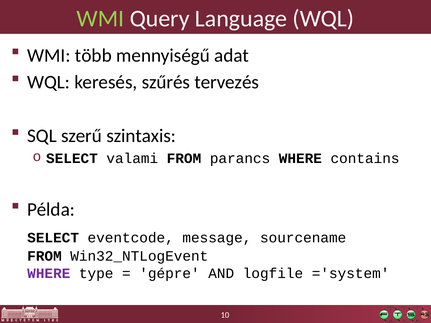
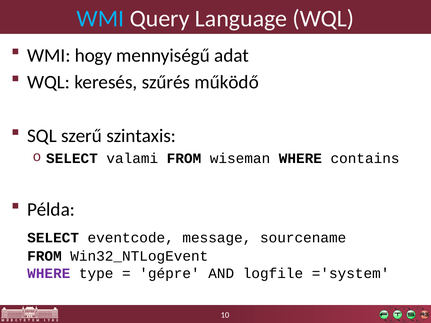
WMI at (100, 19) colour: light green -> light blue
több: több -> hogy
tervezés: tervezés -> működő
parancs: parancs -> wiseman
